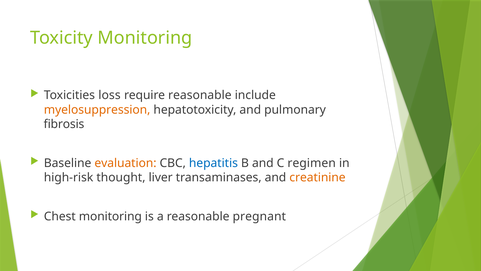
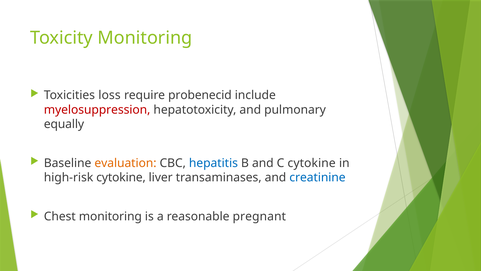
require reasonable: reasonable -> probenecid
myelosuppression colour: orange -> red
fibrosis: fibrosis -> equally
C regimen: regimen -> cytokine
high-risk thought: thought -> cytokine
creatinine colour: orange -> blue
